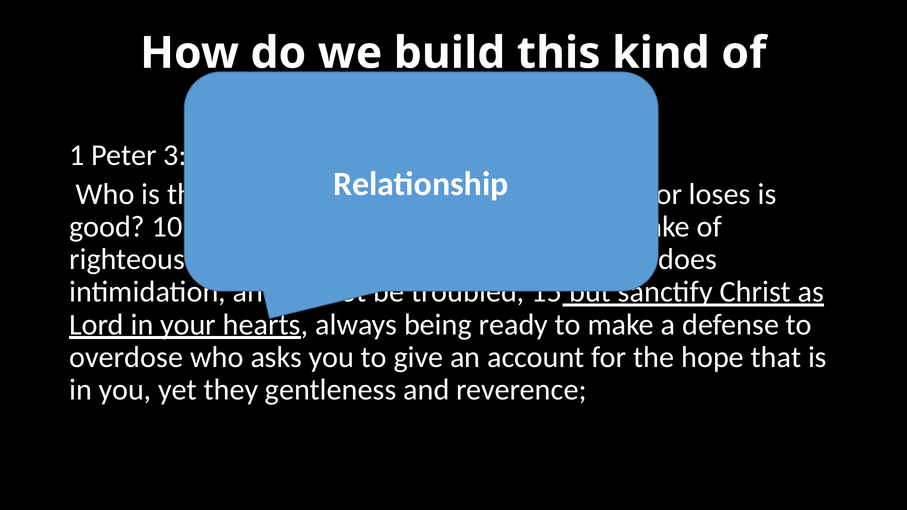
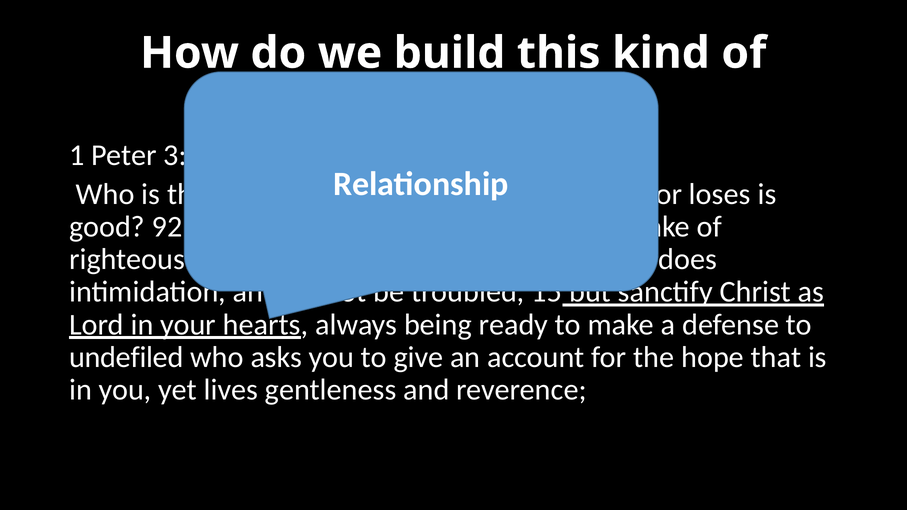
10: 10 -> 92
overdose: overdose -> undefiled
they: they -> lives
